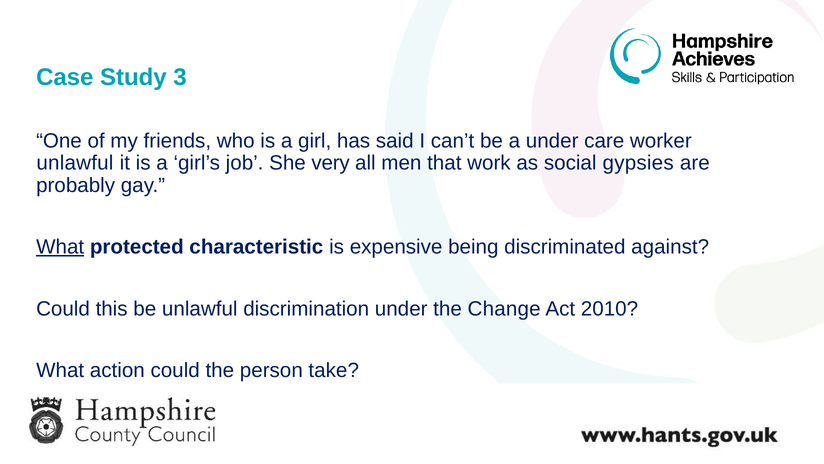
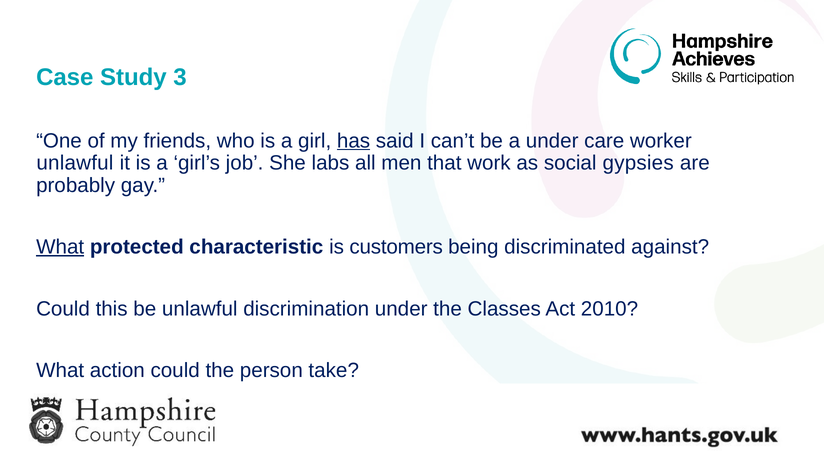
has underline: none -> present
very: very -> labs
expensive: expensive -> customers
Change: Change -> Classes
